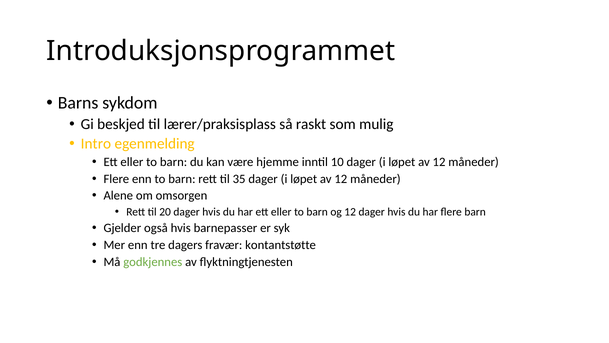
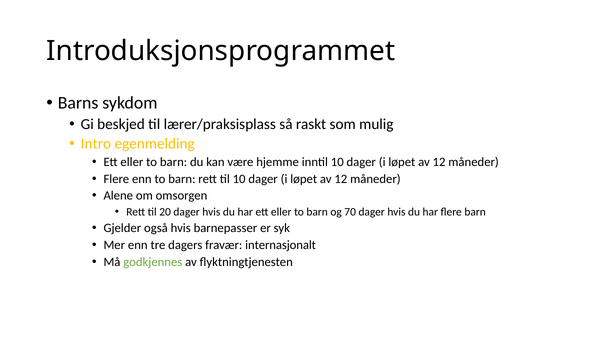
til 35: 35 -> 10
og 12: 12 -> 70
kontantstøtte: kontantstøtte -> internasjonalt
